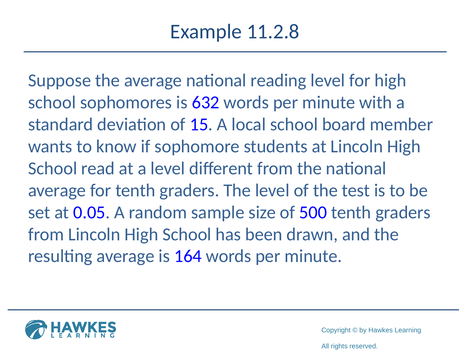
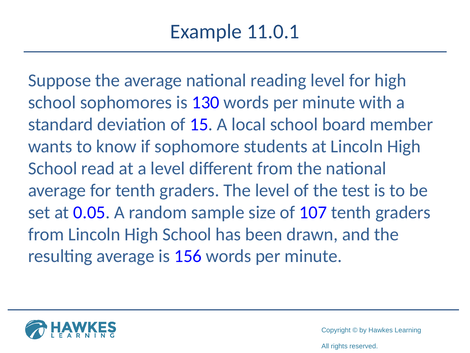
11.2.8: 11.2.8 -> 11.0.1
632: 632 -> 130
500: 500 -> 107
164: 164 -> 156
